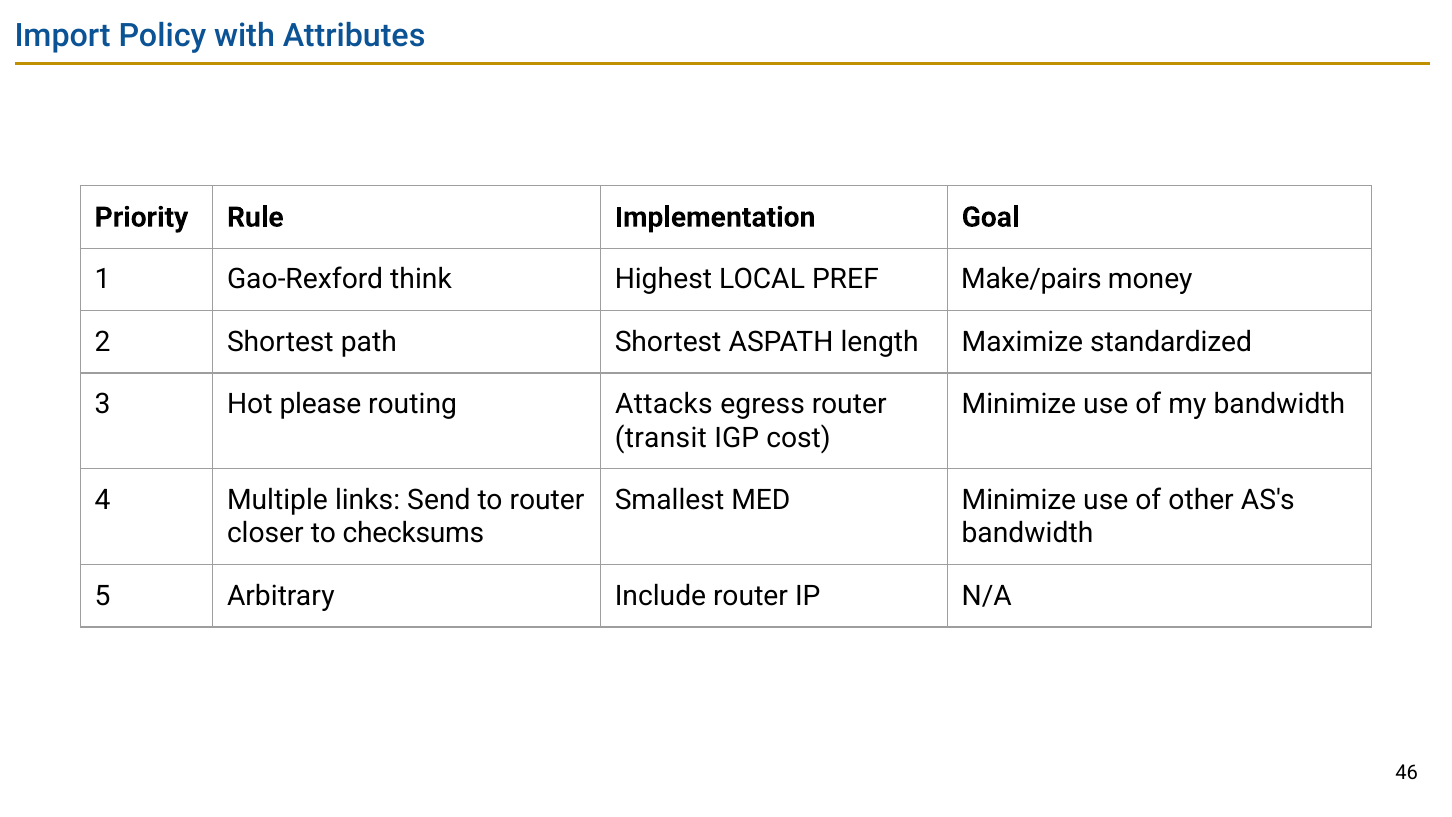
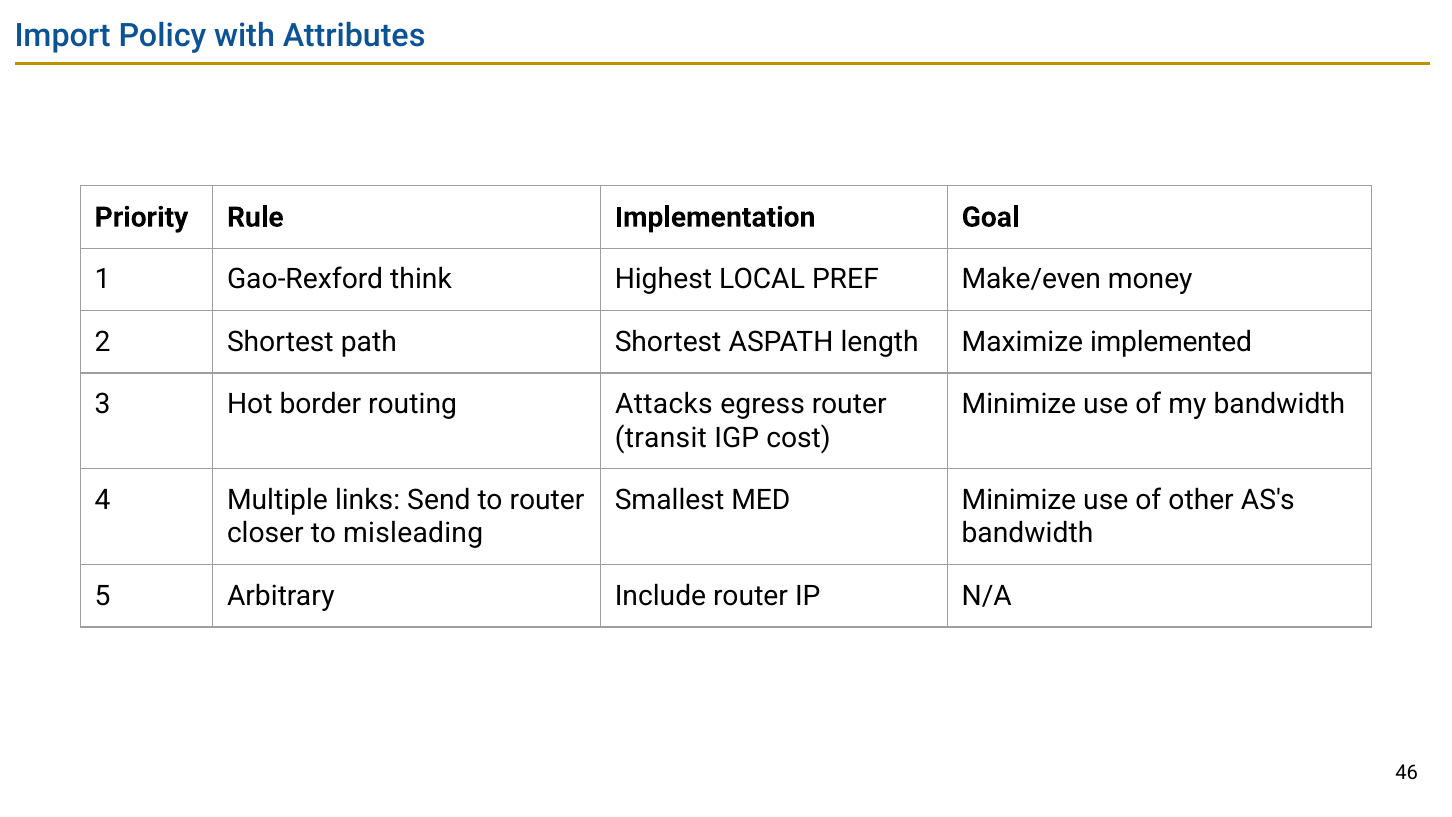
Make/pairs: Make/pairs -> Make/even
standardized: standardized -> implemented
please: please -> border
checksums: checksums -> misleading
